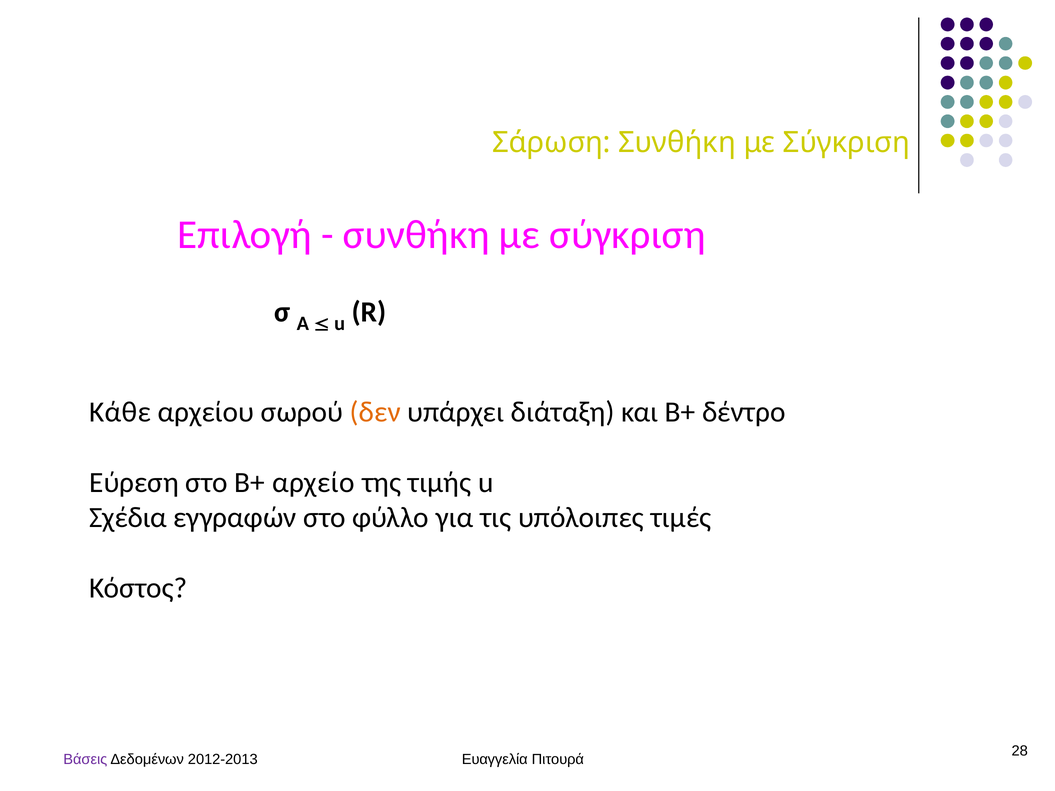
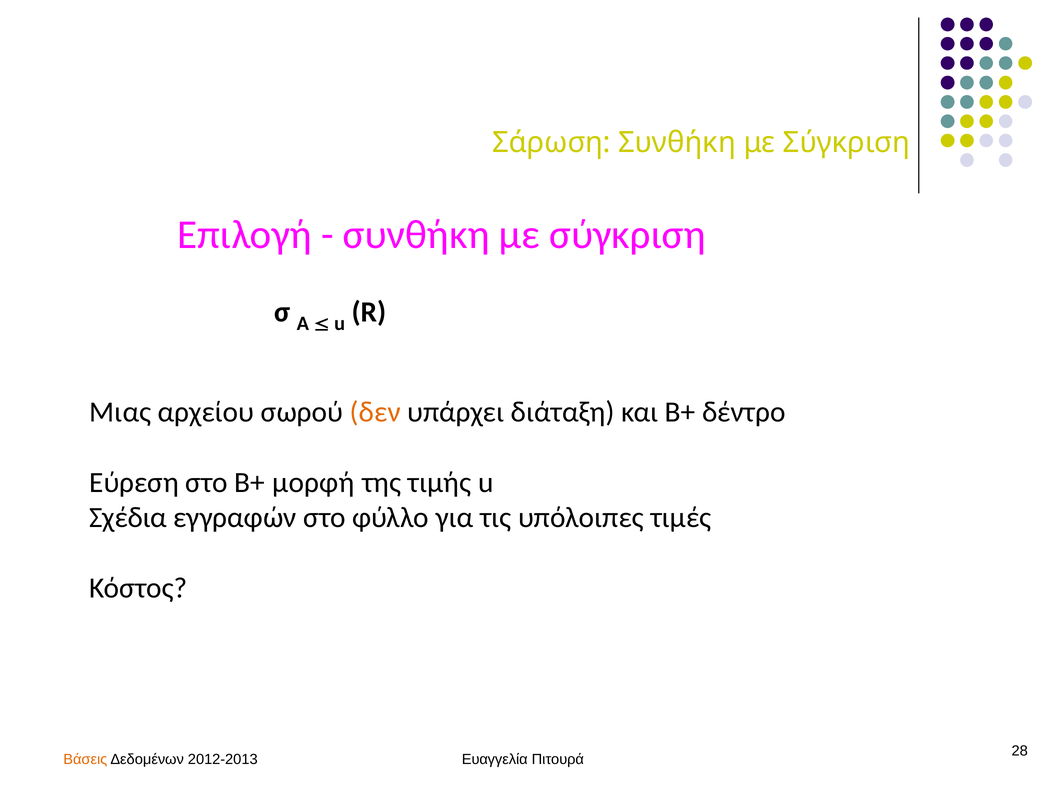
Κάθε: Κάθε -> Μιας
αρχείο: αρχείο -> μορφή
Βάσεις colour: purple -> orange
